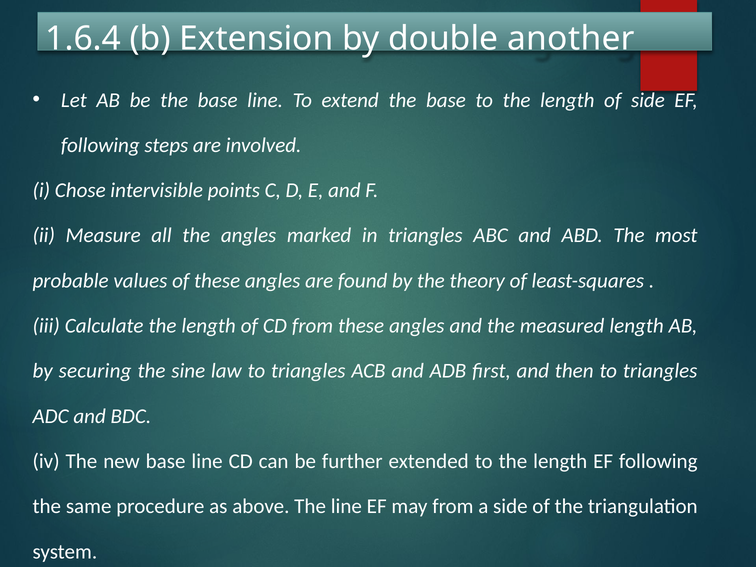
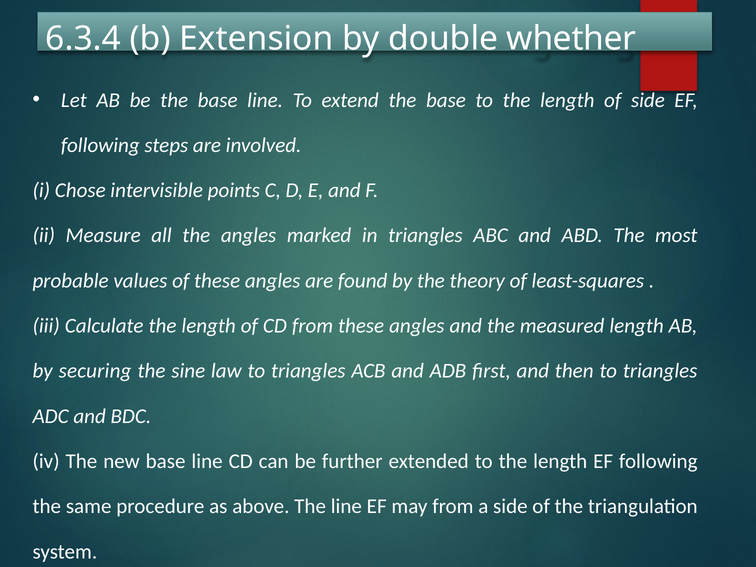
1.6.4: 1.6.4 -> 6.3.4
another: another -> whether
